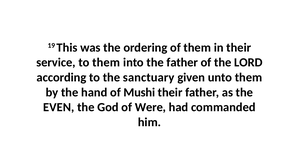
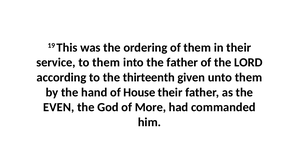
sanctuary: sanctuary -> thirteenth
Mushi: Mushi -> House
Were: Were -> More
